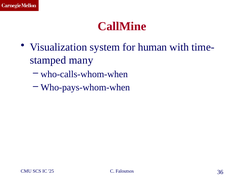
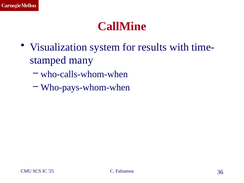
human: human -> results
